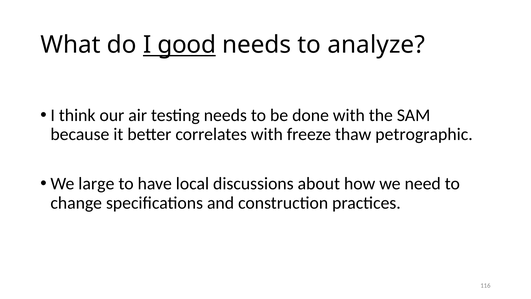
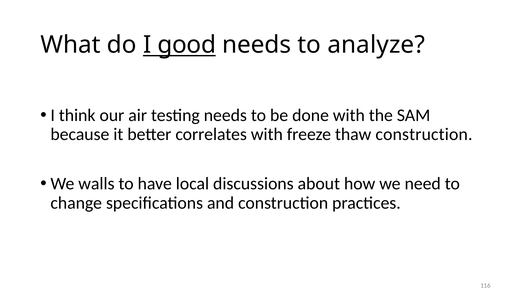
thaw petrographic: petrographic -> construction
large: large -> walls
